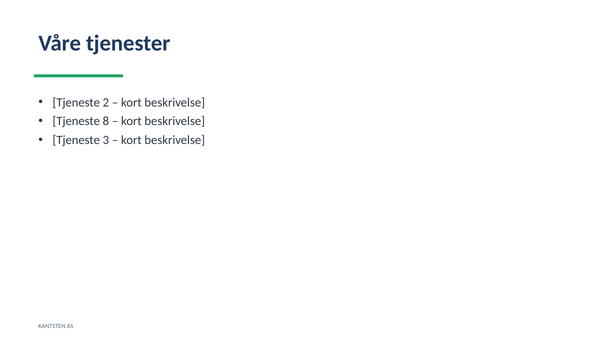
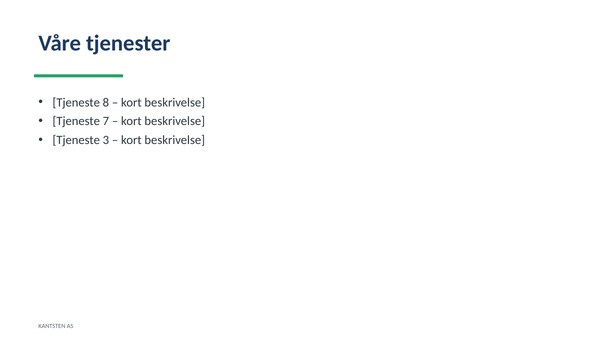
2: 2 -> 8
8: 8 -> 7
